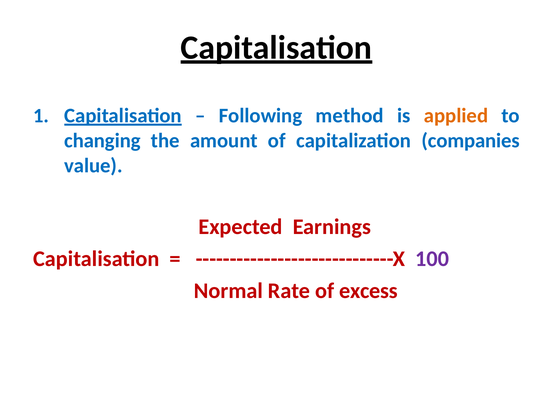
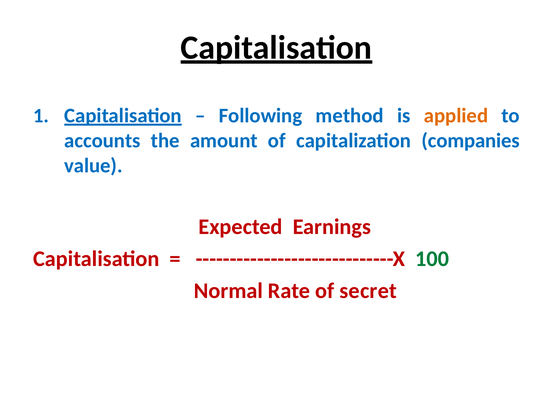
changing: changing -> accounts
100 colour: purple -> green
excess: excess -> secret
